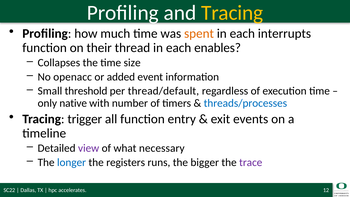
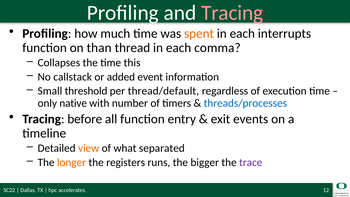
Tracing at (232, 13) colour: yellow -> pink
their: their -> than
enables: enables -> comma
size: size -> this
openacc: openacc -> callstack
trigger: trigger -> before
view colour: purple -> orange
necessary: necessary -> separated
longer colour: blue -> orange
